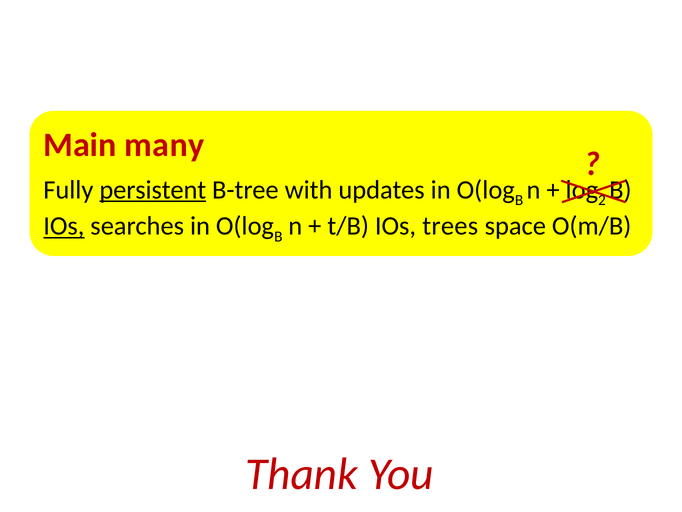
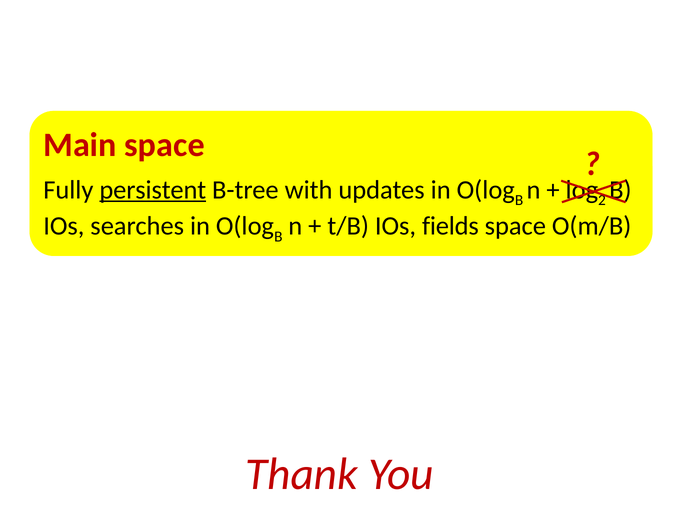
Main many: many -> space
IOs at (64, 226) underline: present -> none
trees: trees -> fields
